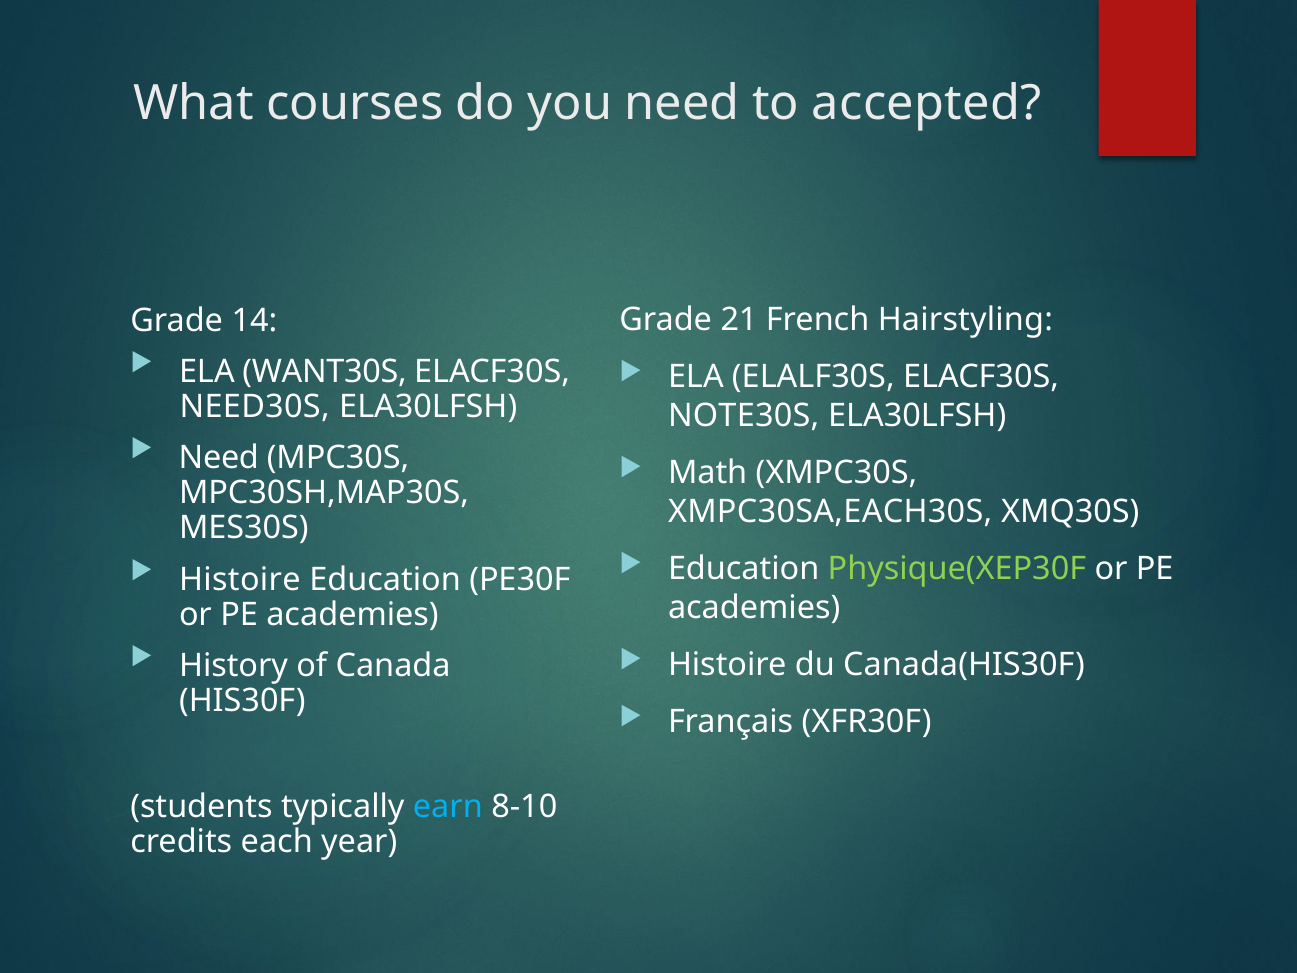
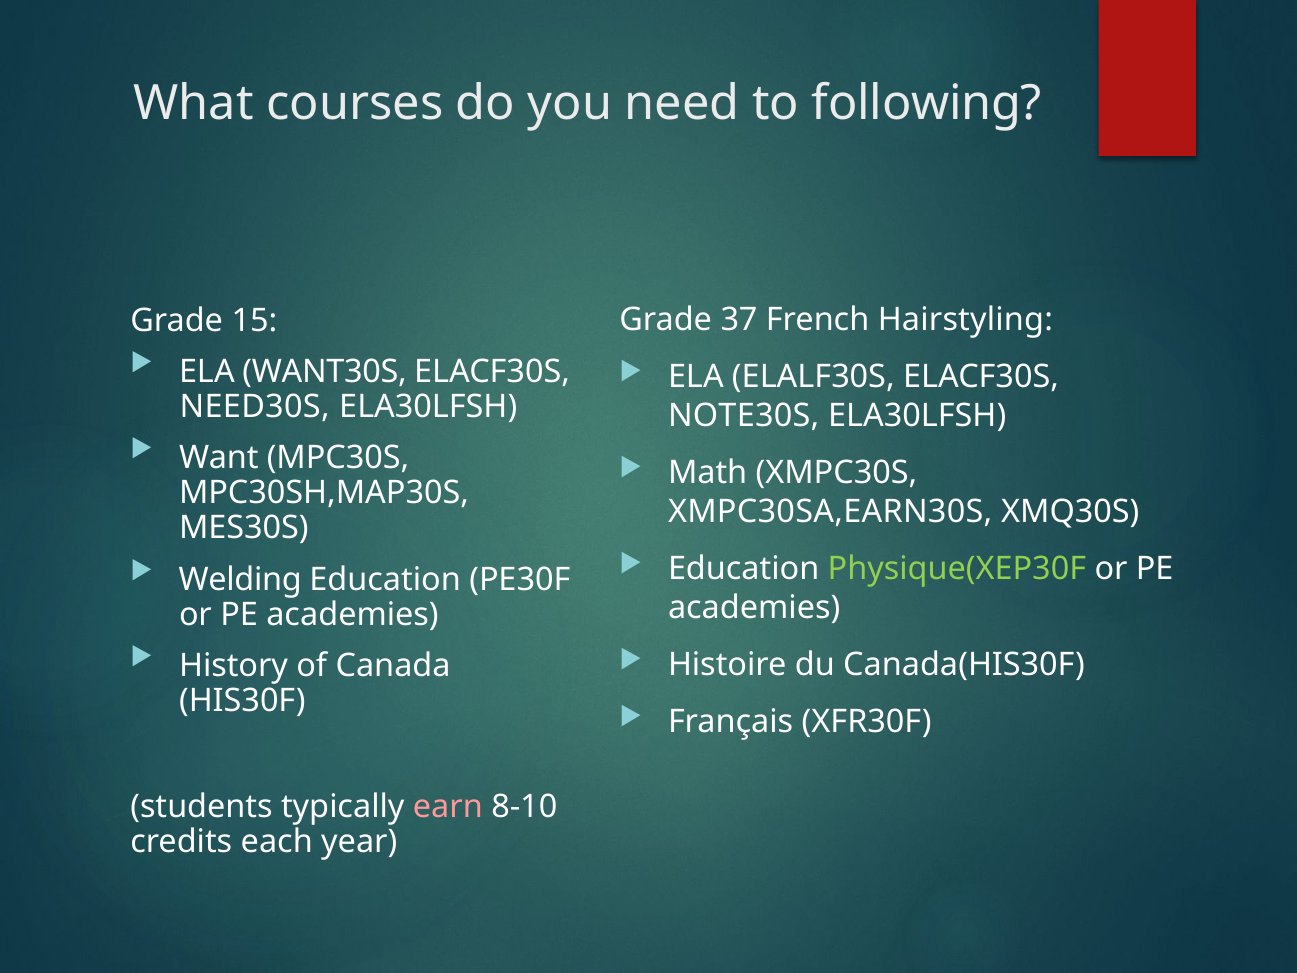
accepted: accepted -> following
21: 21 -> 37
14: 14 -> 15
Need at (219, 458): Need -> Want
XMPC30SA,EACH30S: XMPC30SA,EACH30S -> XMPC30SA,EARN30S
Histoire at (240, 579): Histoire -> Welding
earn colour: light blue -> pink
